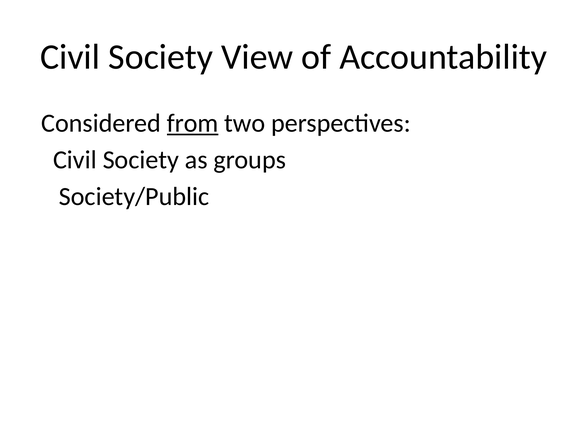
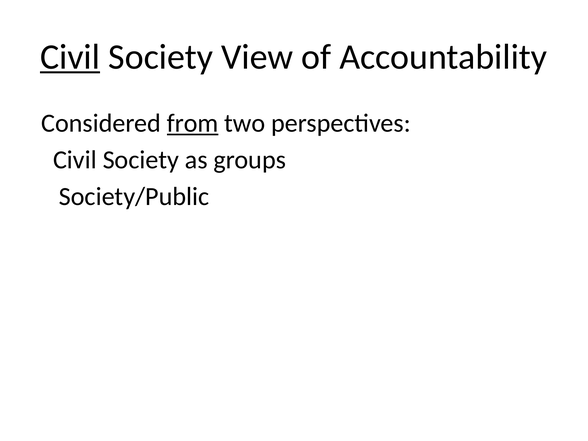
Civil at (70, 57) underline: none -> present
